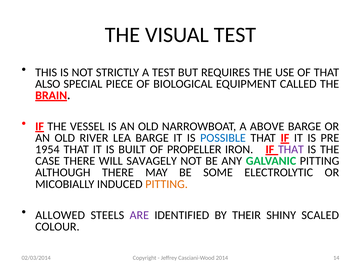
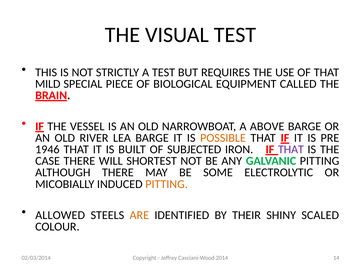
ALSO: ALSO -> MILD
POSSIBLE colour: blue -> orange
1954: 1954 -> 1946
PROPELLER: PROPELLER -> SUBJECTED
SAVAGELY: SAVAGELY -> SHORTEST
ARE colour: purple -> orange
